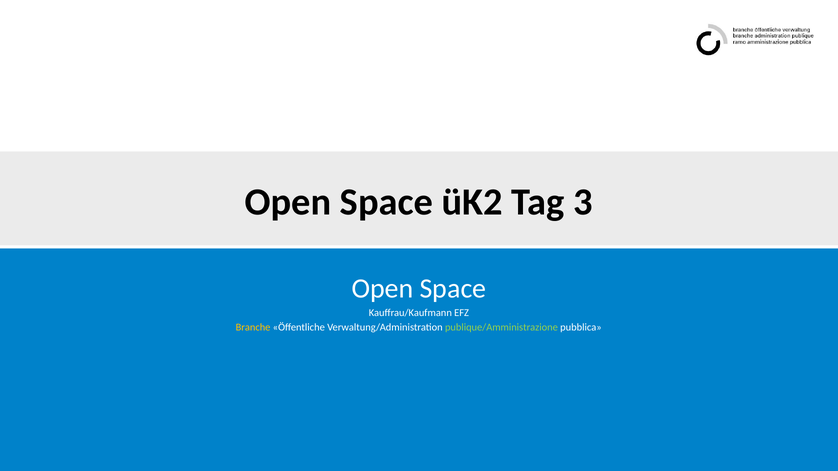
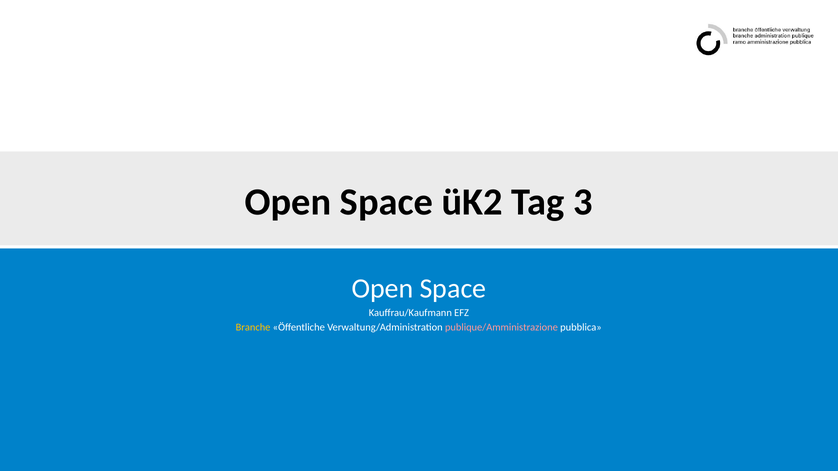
publique/Amministrazione at (501, 328) colour: light green -> pink
